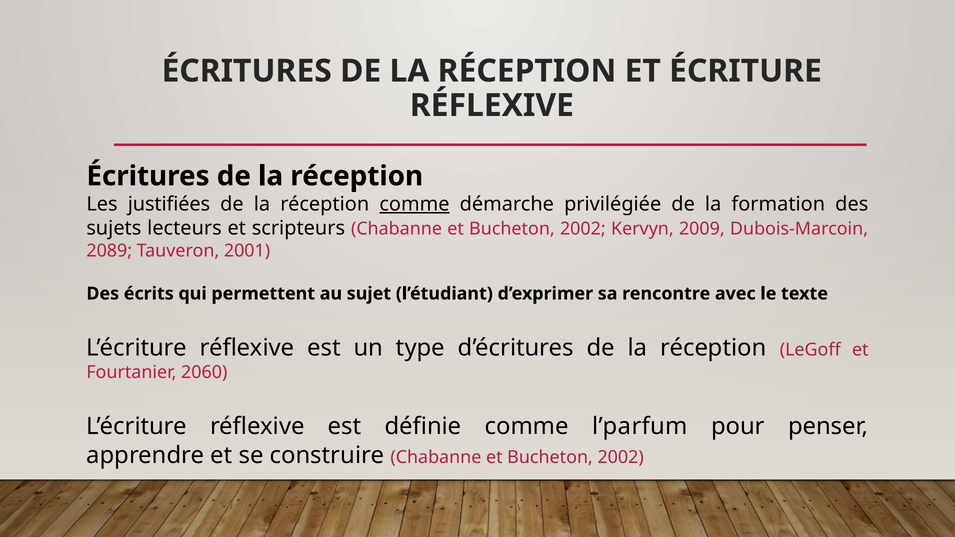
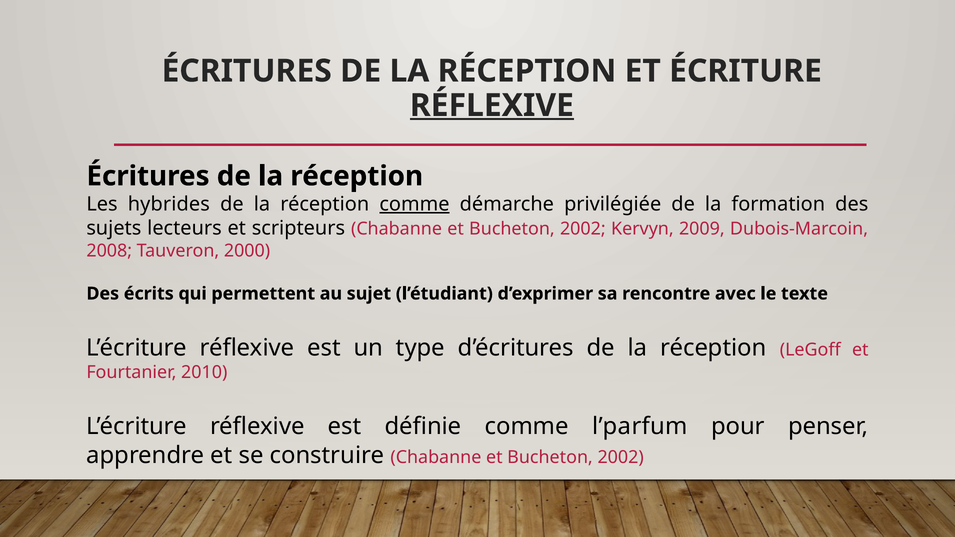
RÉFLEXIVE at (492, 105) underline: none -> present
justifiées: justifiées -> hybrides
2089: 2089 -> 2008
2001: 2001 -> 2000
2060: 2060 -> 2010
